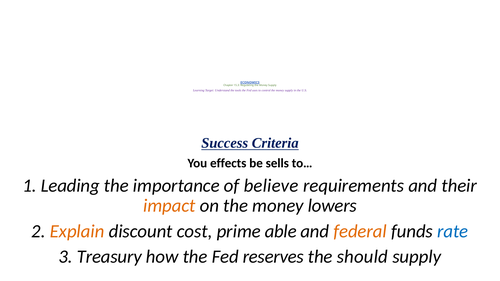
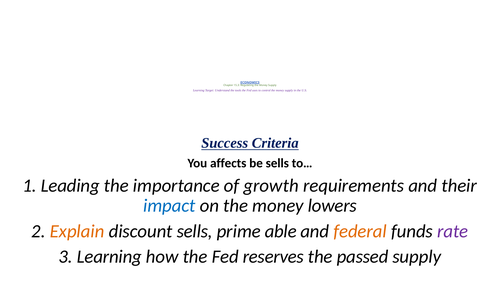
effects: effects -> affects
believe: believe -> growth
impact colour: orange -> blue
discount cost: cost -> sells
rate colour: blue -> purple
3 Treasury: Treasury -> Learning
should: should -> passed
